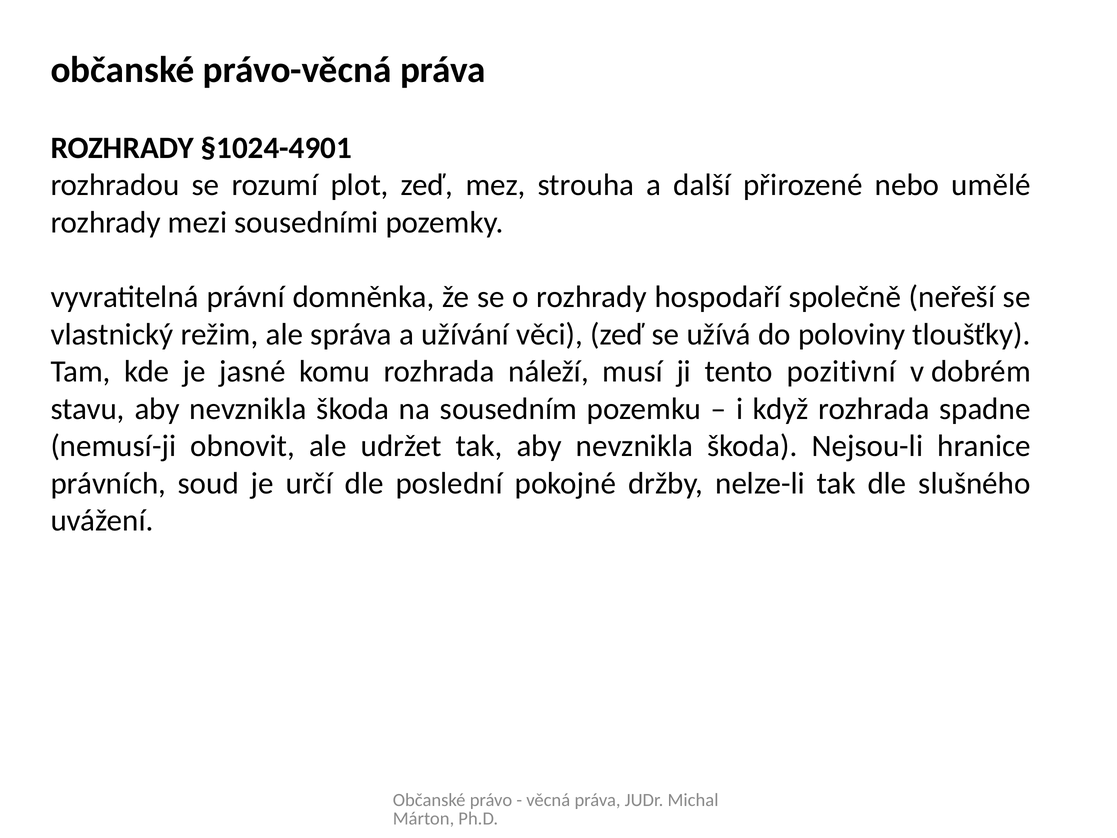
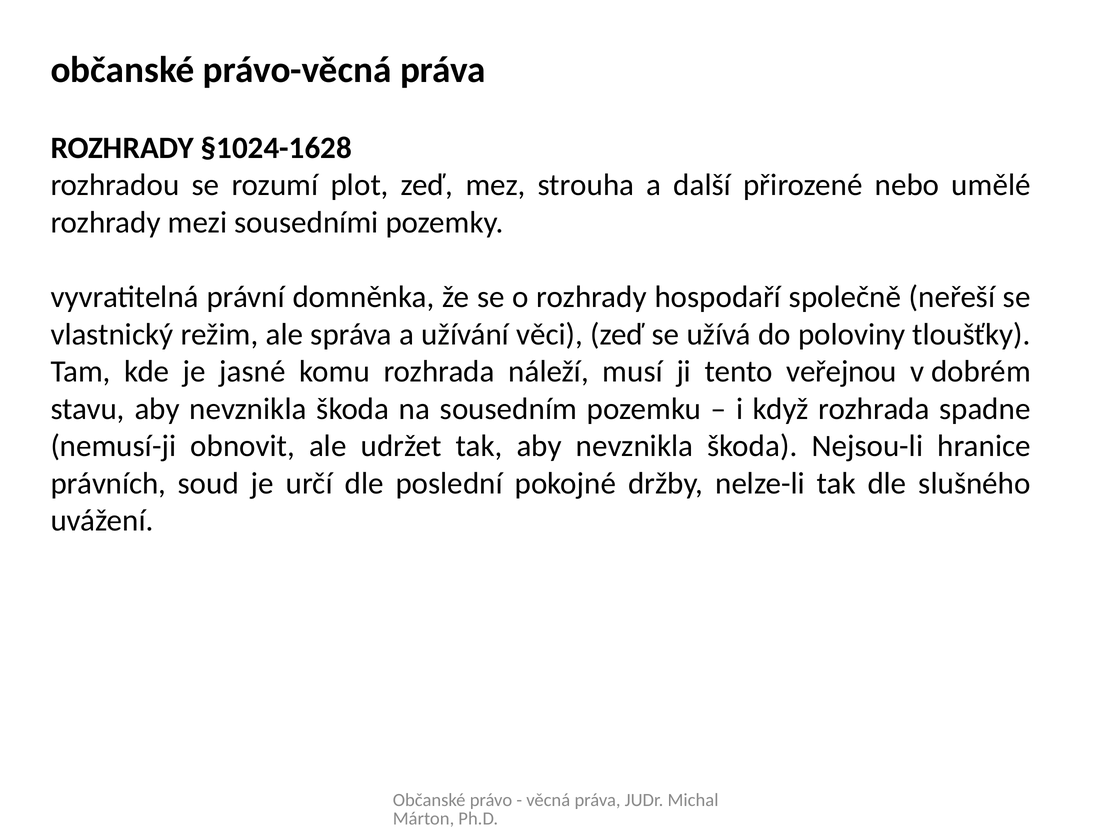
§1024-4901: §1024-4901 -> §1024-1628
pozitivní: pozitivní -> veřejnou
